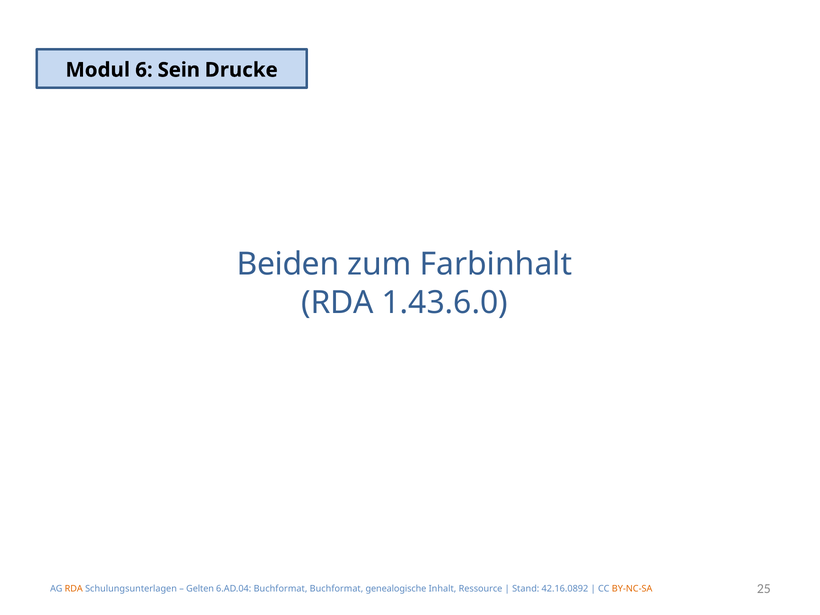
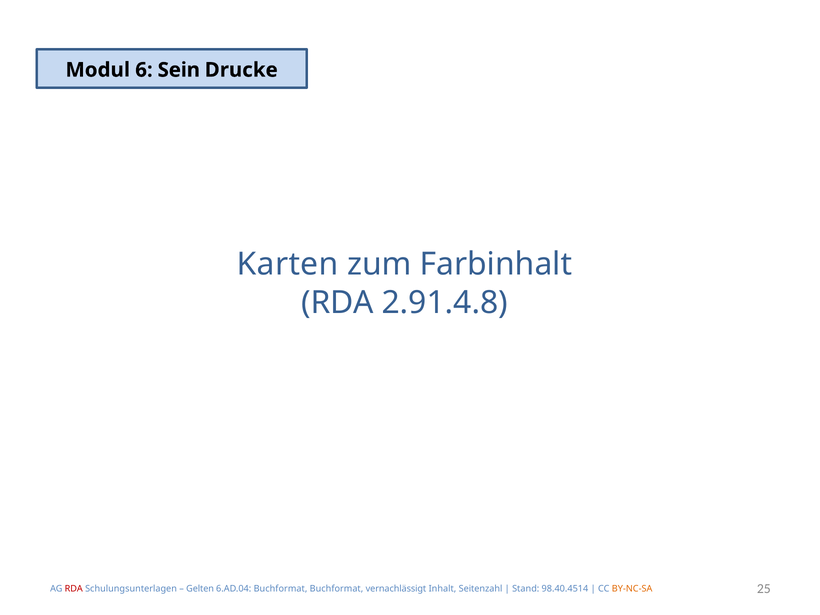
Beiden: Beiden -> Karten
1.43.6.0: 1.43.6.0 -> 2.91.4.8
RDA at (74, 589) colour: orange -> red
genealogische: genealogische -> vernachlässigt
Ressource: Ressource -> Seitenzahl
42.16.0892: 42.16.0892 -> 98.40.4514
